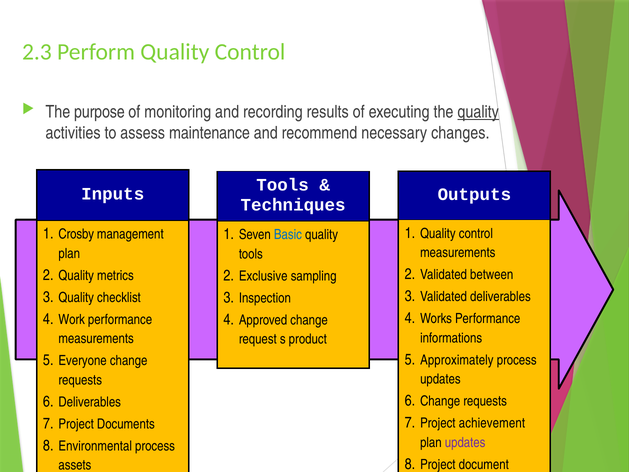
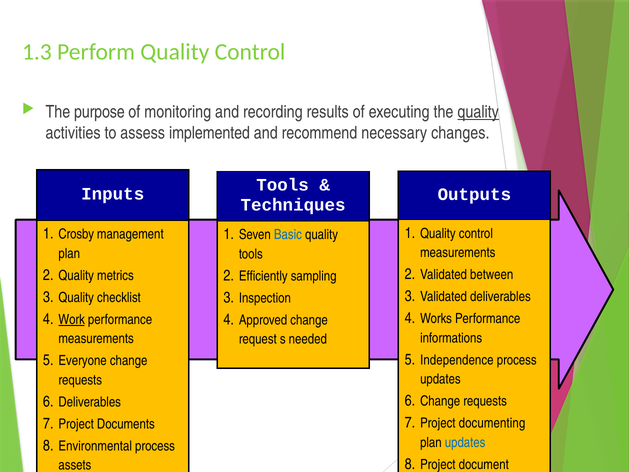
2.3: 2.3 -> 1.3
maintenance: maintenance -> implemented
Exclusive: Exclusive -> Efficiently
Work underline: none -> present
product: product -> needed
Approximately: Approximately -> Independence
achievement: achievement -> documenting
updates at (465, 442) colour: purple -> blue
